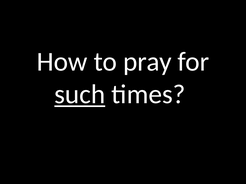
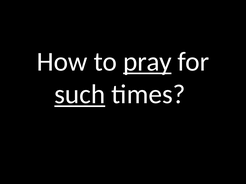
pray underline: none -> present
